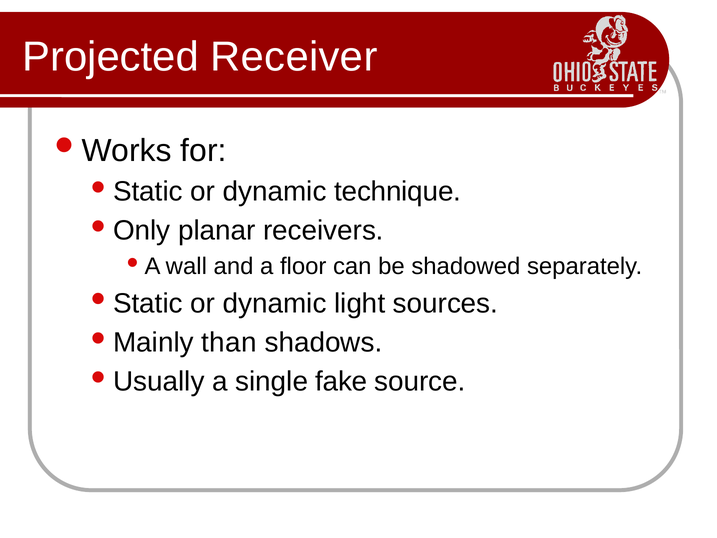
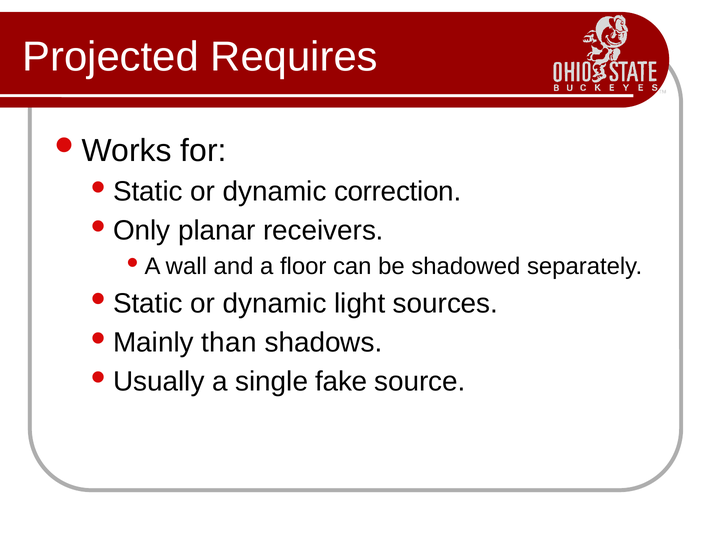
Receiver: Receiver -> Requires
technique: technique -> correction
